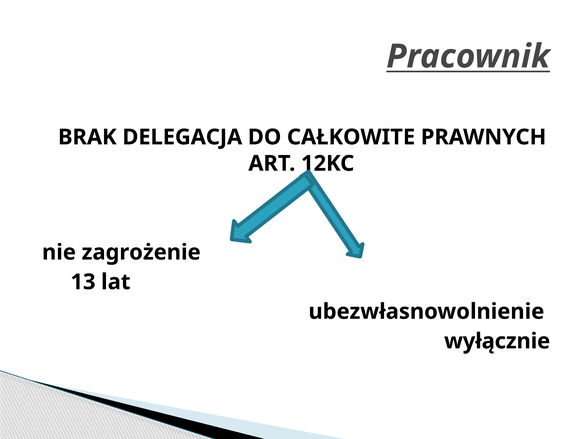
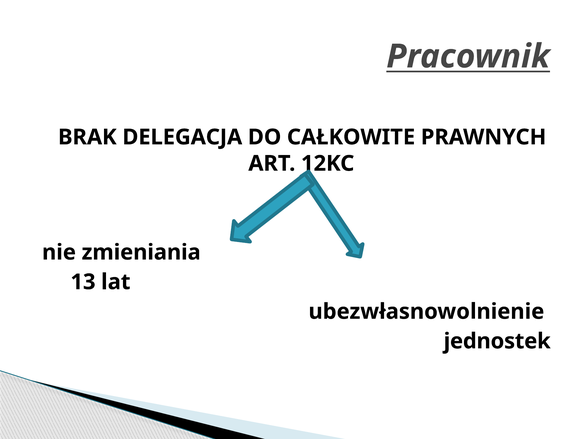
zagrożenie: zagrożenie -> zmieniania
wyłącznie: wyłącznie -> jednostek
